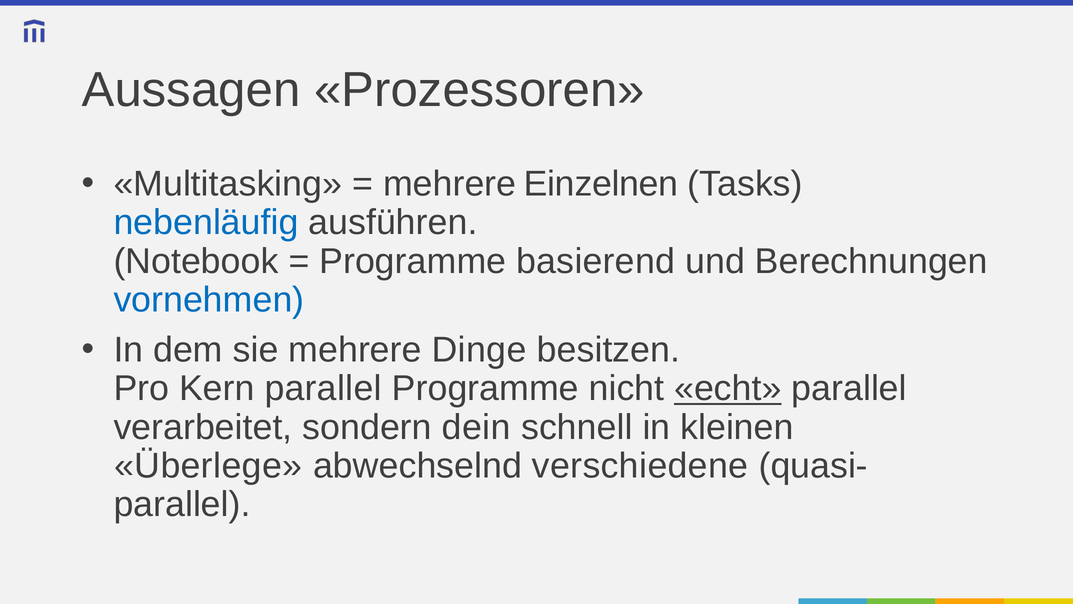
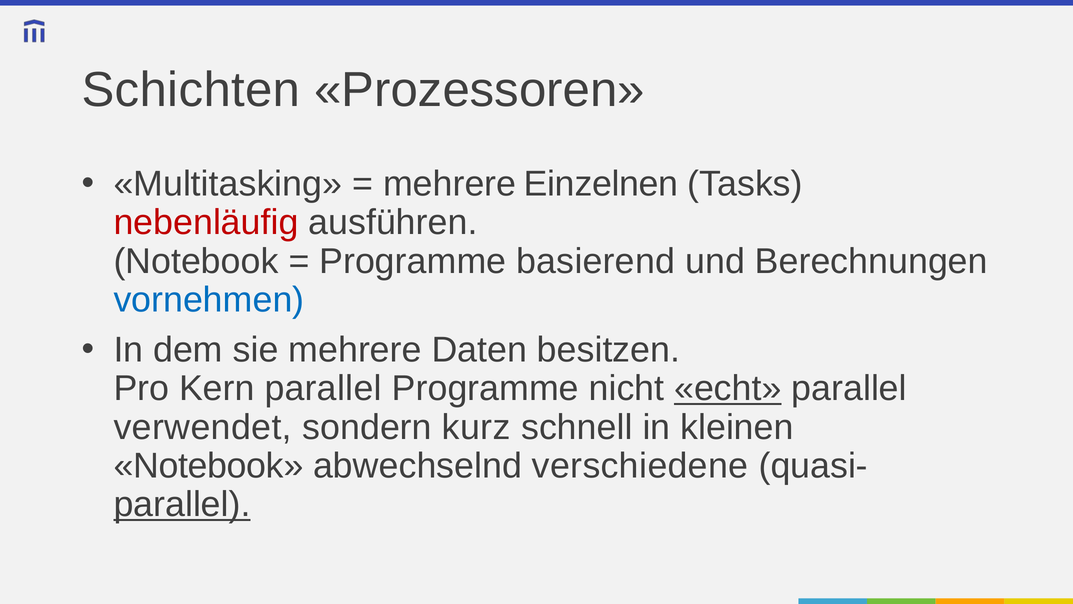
Aussagen: Aussagen -> Schichten
nebenläufig colour: blue -> red
Dinge: Dinge -> Daten
verarbeitet: verarbeitet -> verwendet
dein: dein -> kurz
Überlege at (208, 466): Überlege -> Notebook
parallel at (182, 504) underline: none -> present
